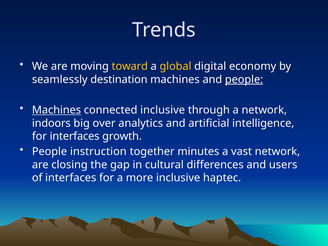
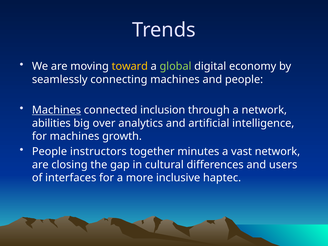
global colour: yellow -> light green
destination: destination -> connecting
people at (244, 79) underline: present -> none
connected inclusive: inclusive -> inclusion
indoors: indoors -> abilities
for interfaces: interfaces -> machines
instruction: instruction -> instructors
